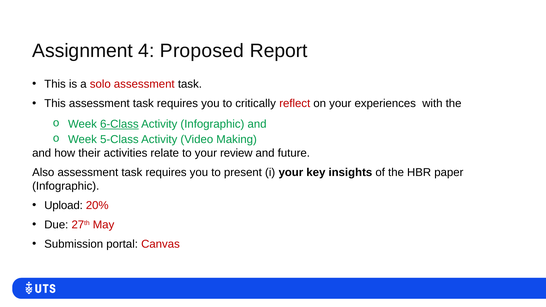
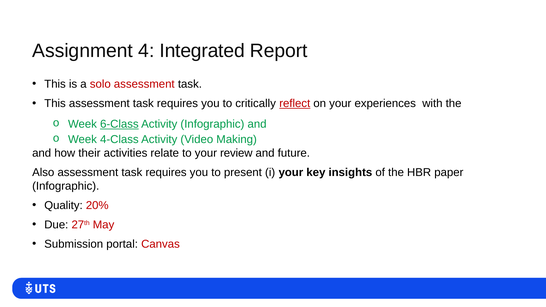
Proposed: Proposed -> Integrated
reflect underline: none -> present
5-Class: 5-Class -> 4-Class
Upload: Upload -> Quality
